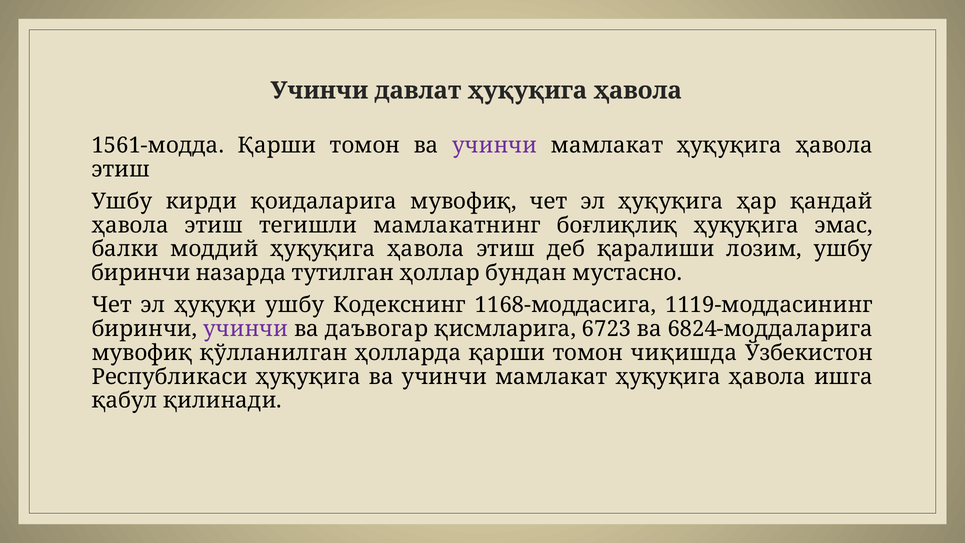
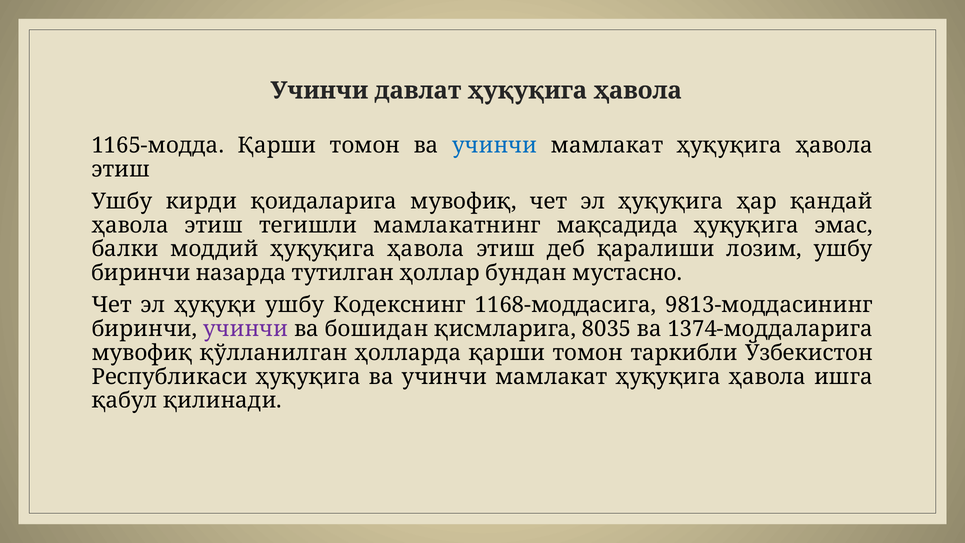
1561-модда: 1561-модда -> 1165-модда
учинчи at (495, 145) colour: purple -> blue
боғлиқлиқ: боғлиқлиқ -> мақсадида
1119-моддасининг: 1119-моддасининг -> 9813-моддасининг
даъвогар: даъвогар -> бошидан
6723: 6723 -> 8035
6824-моддаларига: 6824-моддаларига -> 1374-моддаларига
чиқишда: чиқишда -> таркибли
